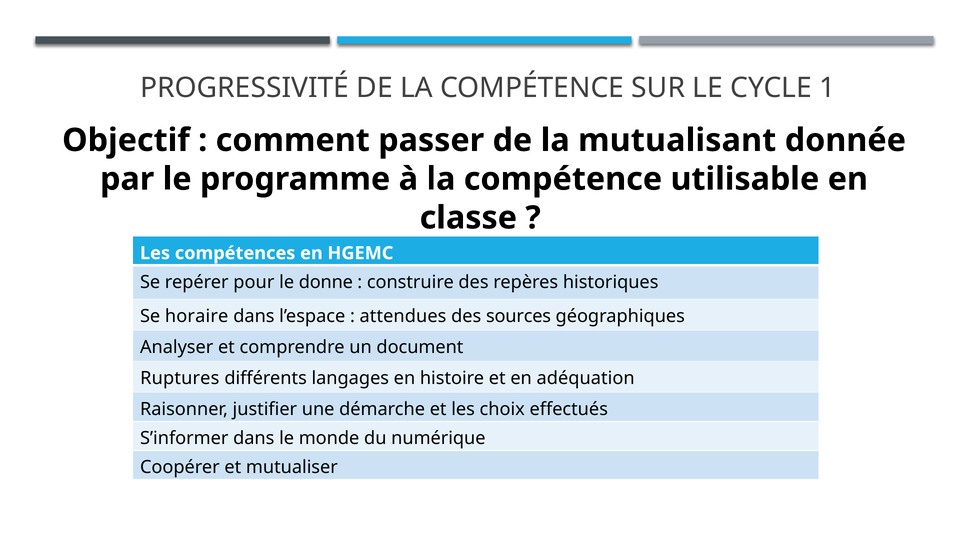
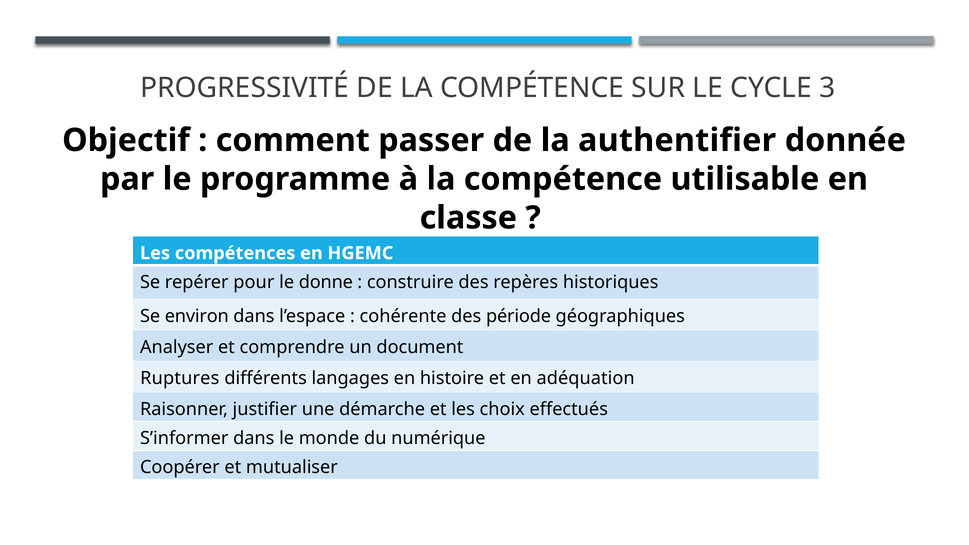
1: 1 -> 3
mutualisant: mutualisant -> authentifier
horaire: horaire -> environ
attendues: attendues -> cohérente
sources: sources -> période
